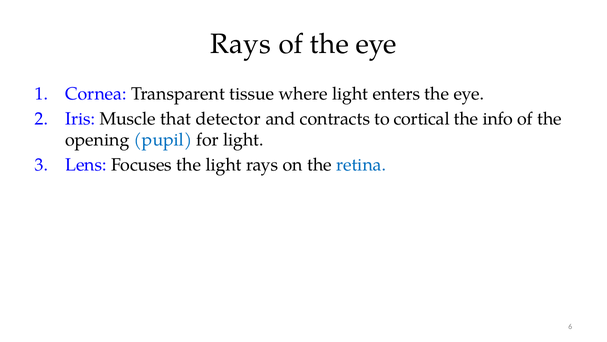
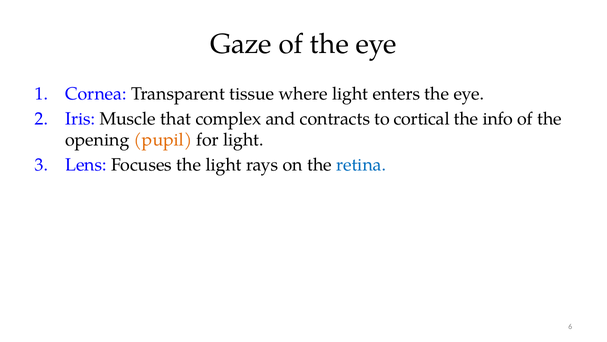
Rays at (241, 44): Rays -> Gaze
detector: detector -> complex
pupil colour: blue -> orange
